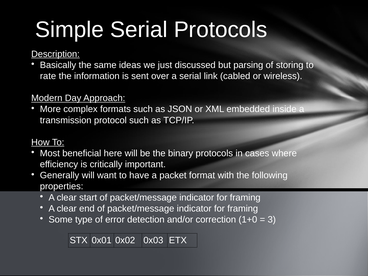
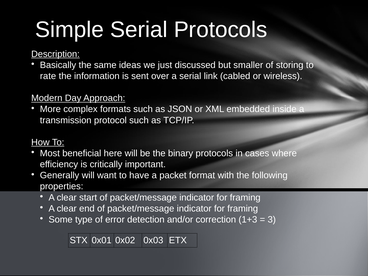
parsing: parsing -> smaller
1+0: 1+0 -> 1+3
